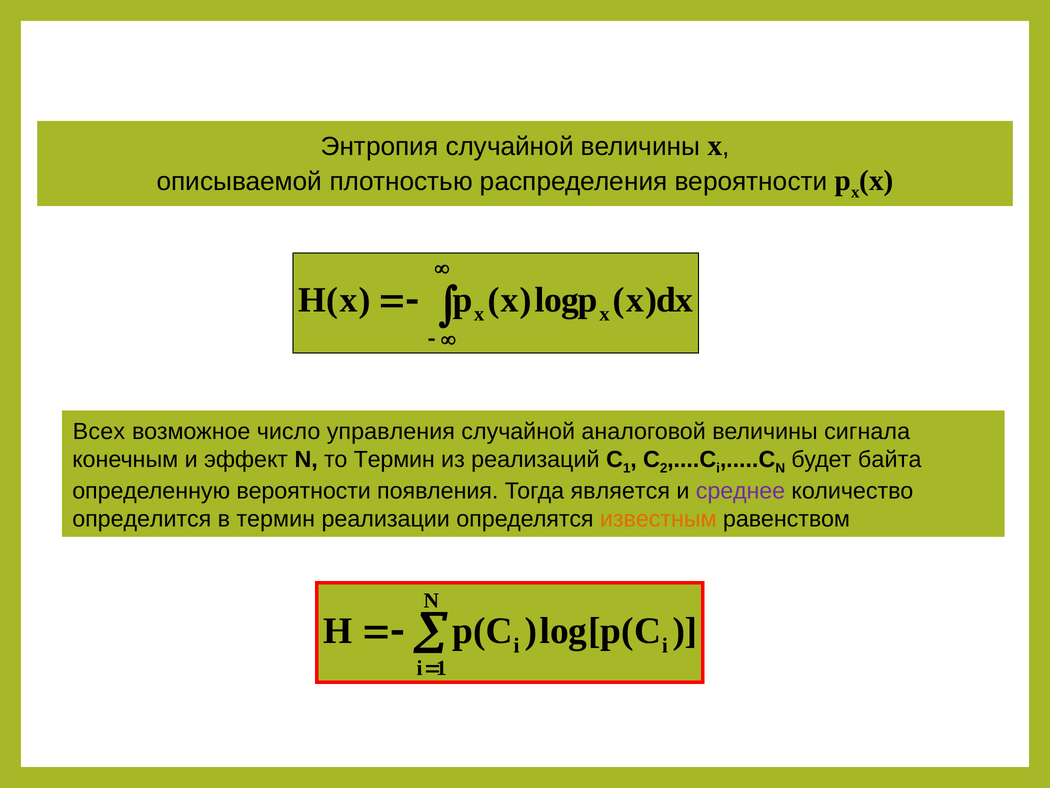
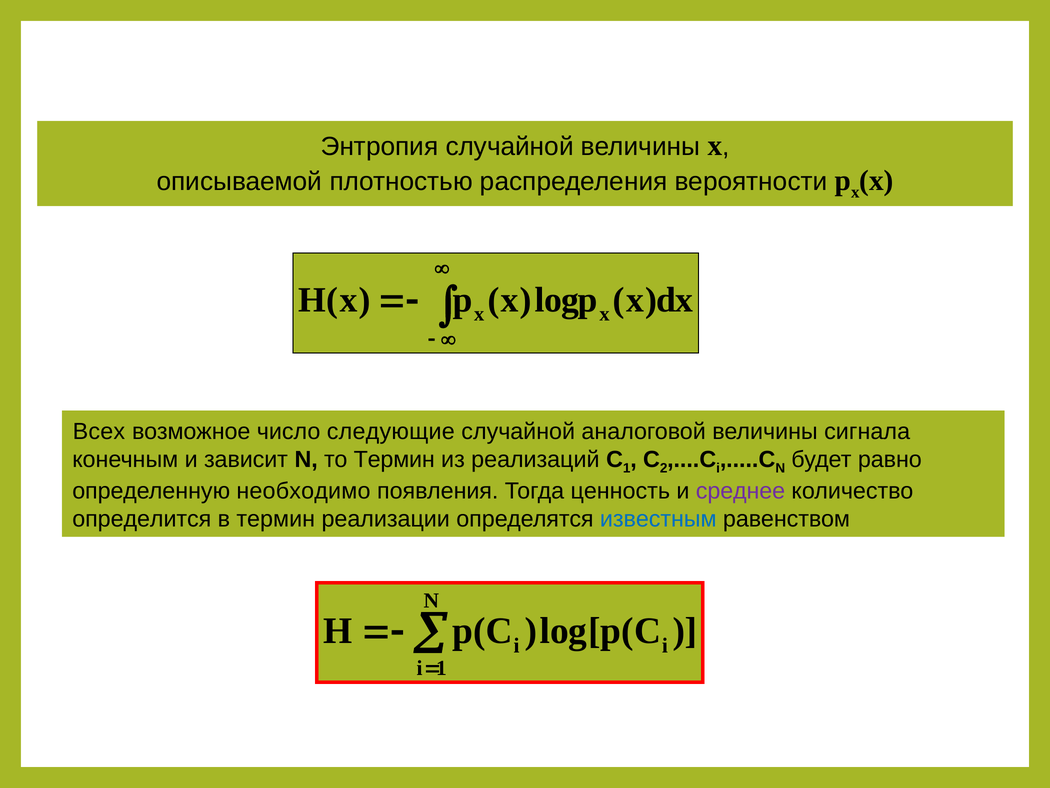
управления: управления -> следующие
эффект: эффект -> зависит
байта: байта -> равно
определенную вероятности: вероятности -> необходимо
является: является -> ценность
известным colour: orange -> blue
